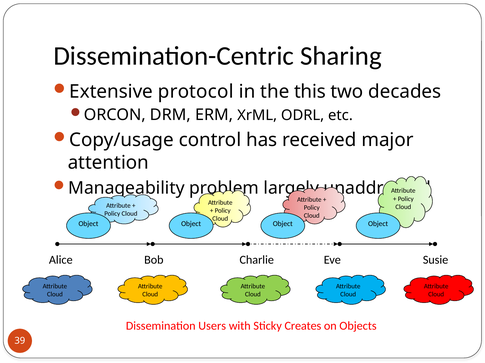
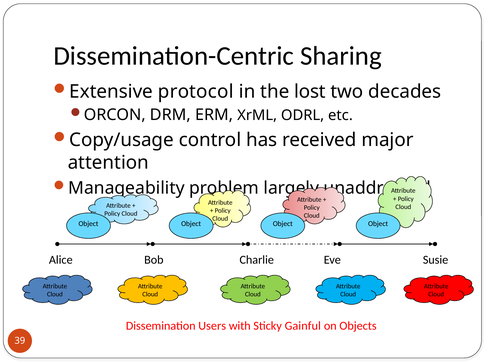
this: this -> lost
Creates: Creates -> Gainful
